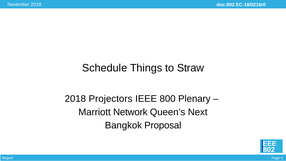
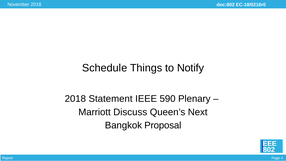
Straw: Straw -> Notify
Projectors: Projectors -> Statement
800: 800 -> 590
Network: Network -> Discuss
